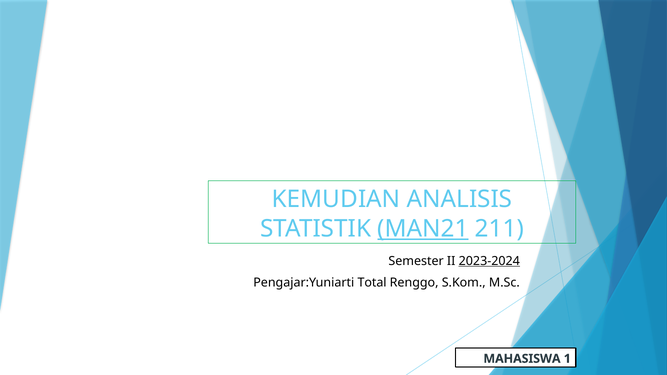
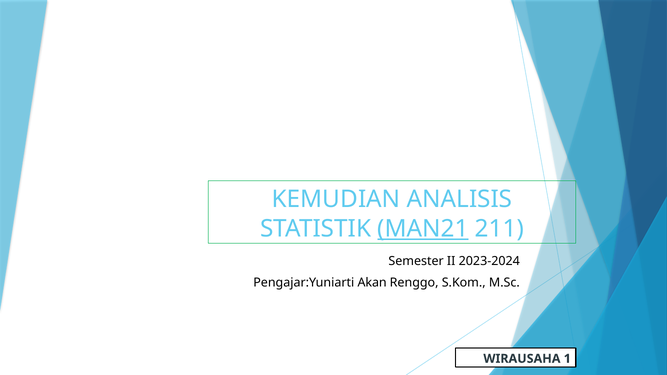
2023-2024 underline: present -> none
Total: Total -> Akan
MAHASISWA: MAHASISWA -> WIRAUSAHA
